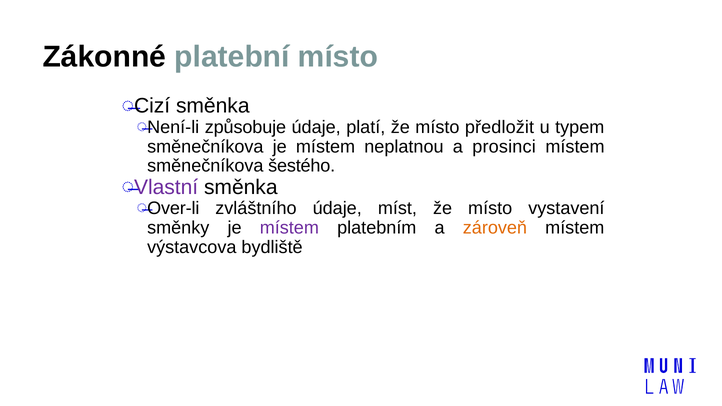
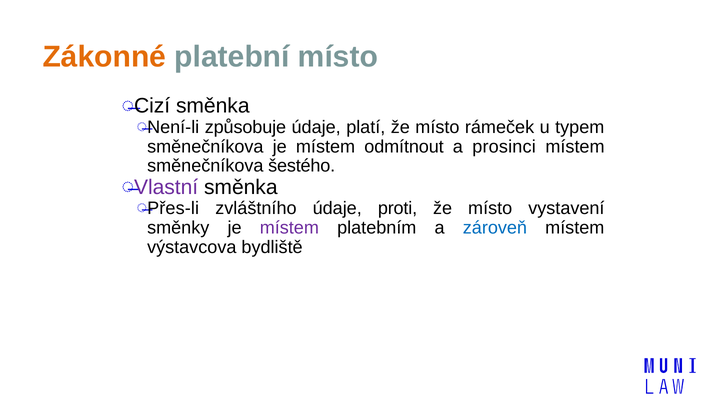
Zákonné colour: black -> orange
předložit: předložit -> rámeček
neplatnou: neplatnou -> odmítnout
Over-li: Over-li -> Přes-li
míst: míst -> proti
zároveň colour: orange -> blue
